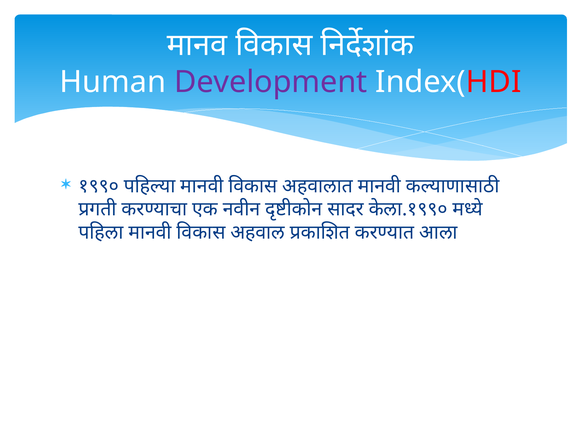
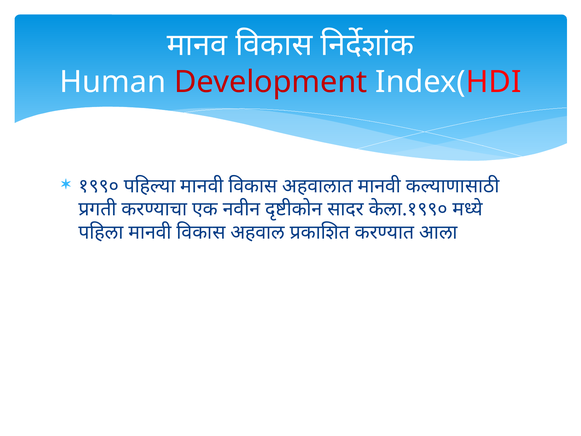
Development colour: purple -> red
